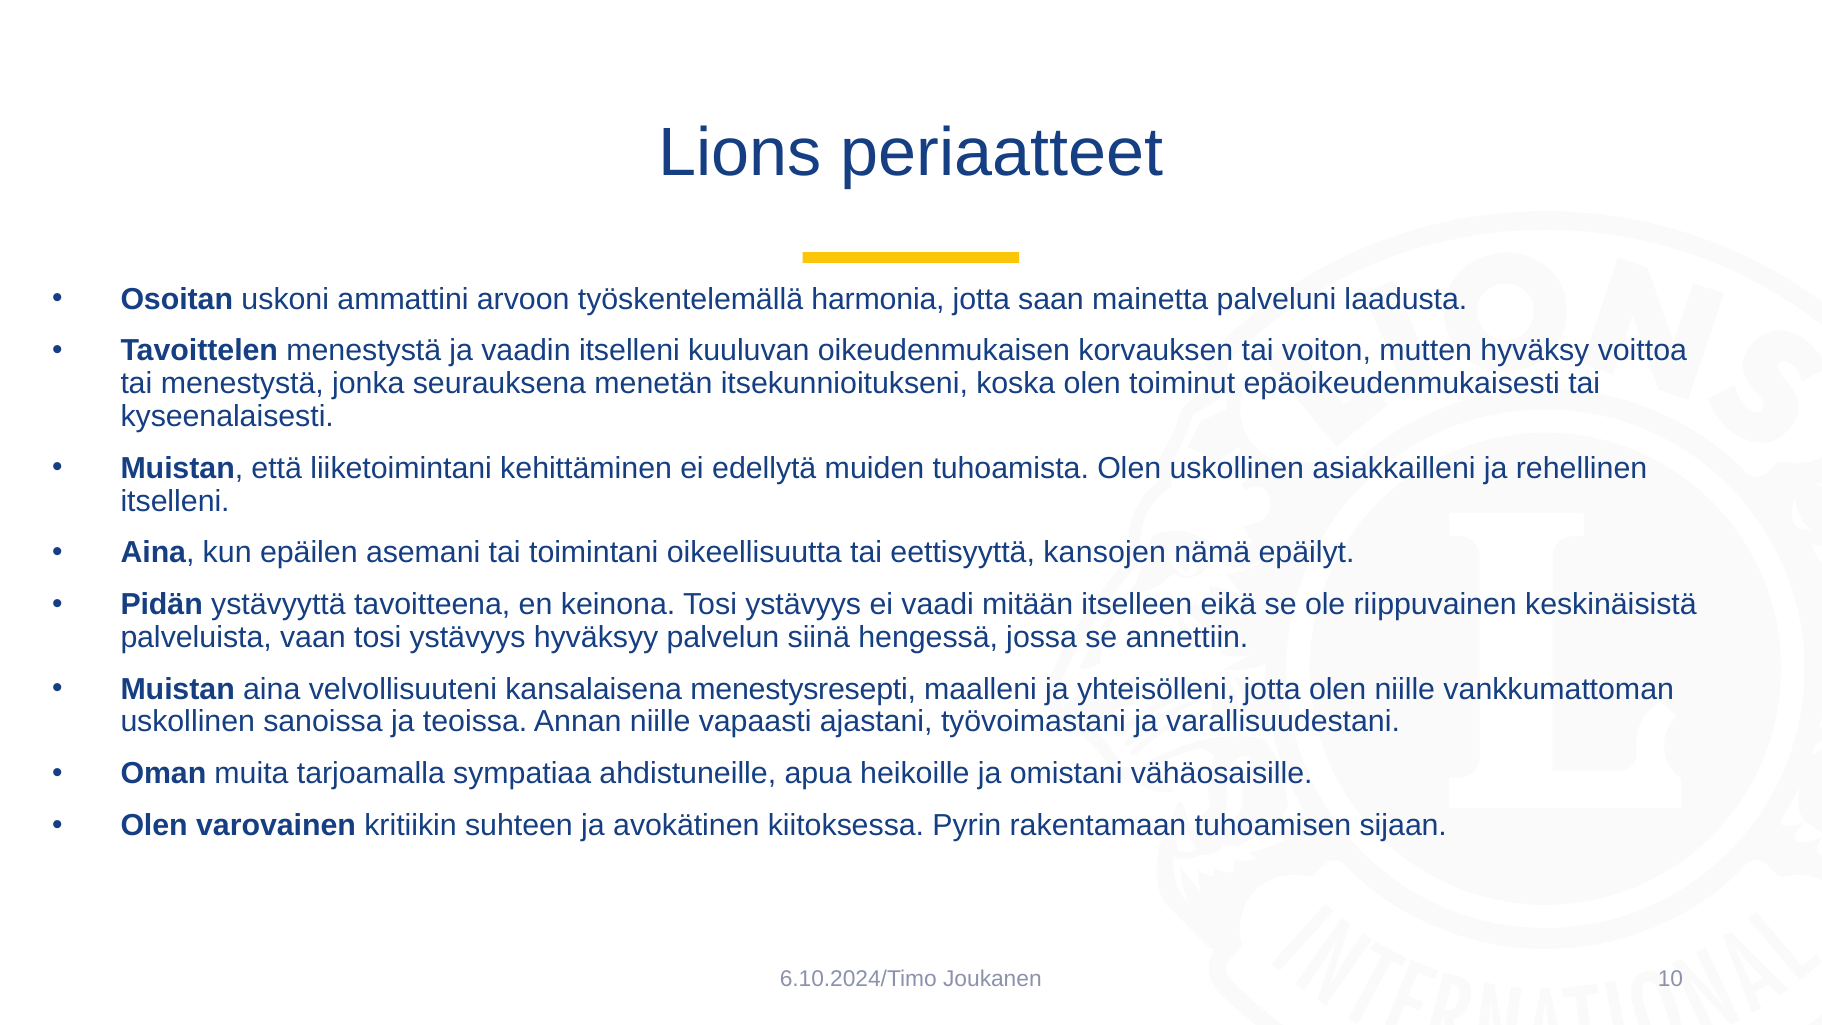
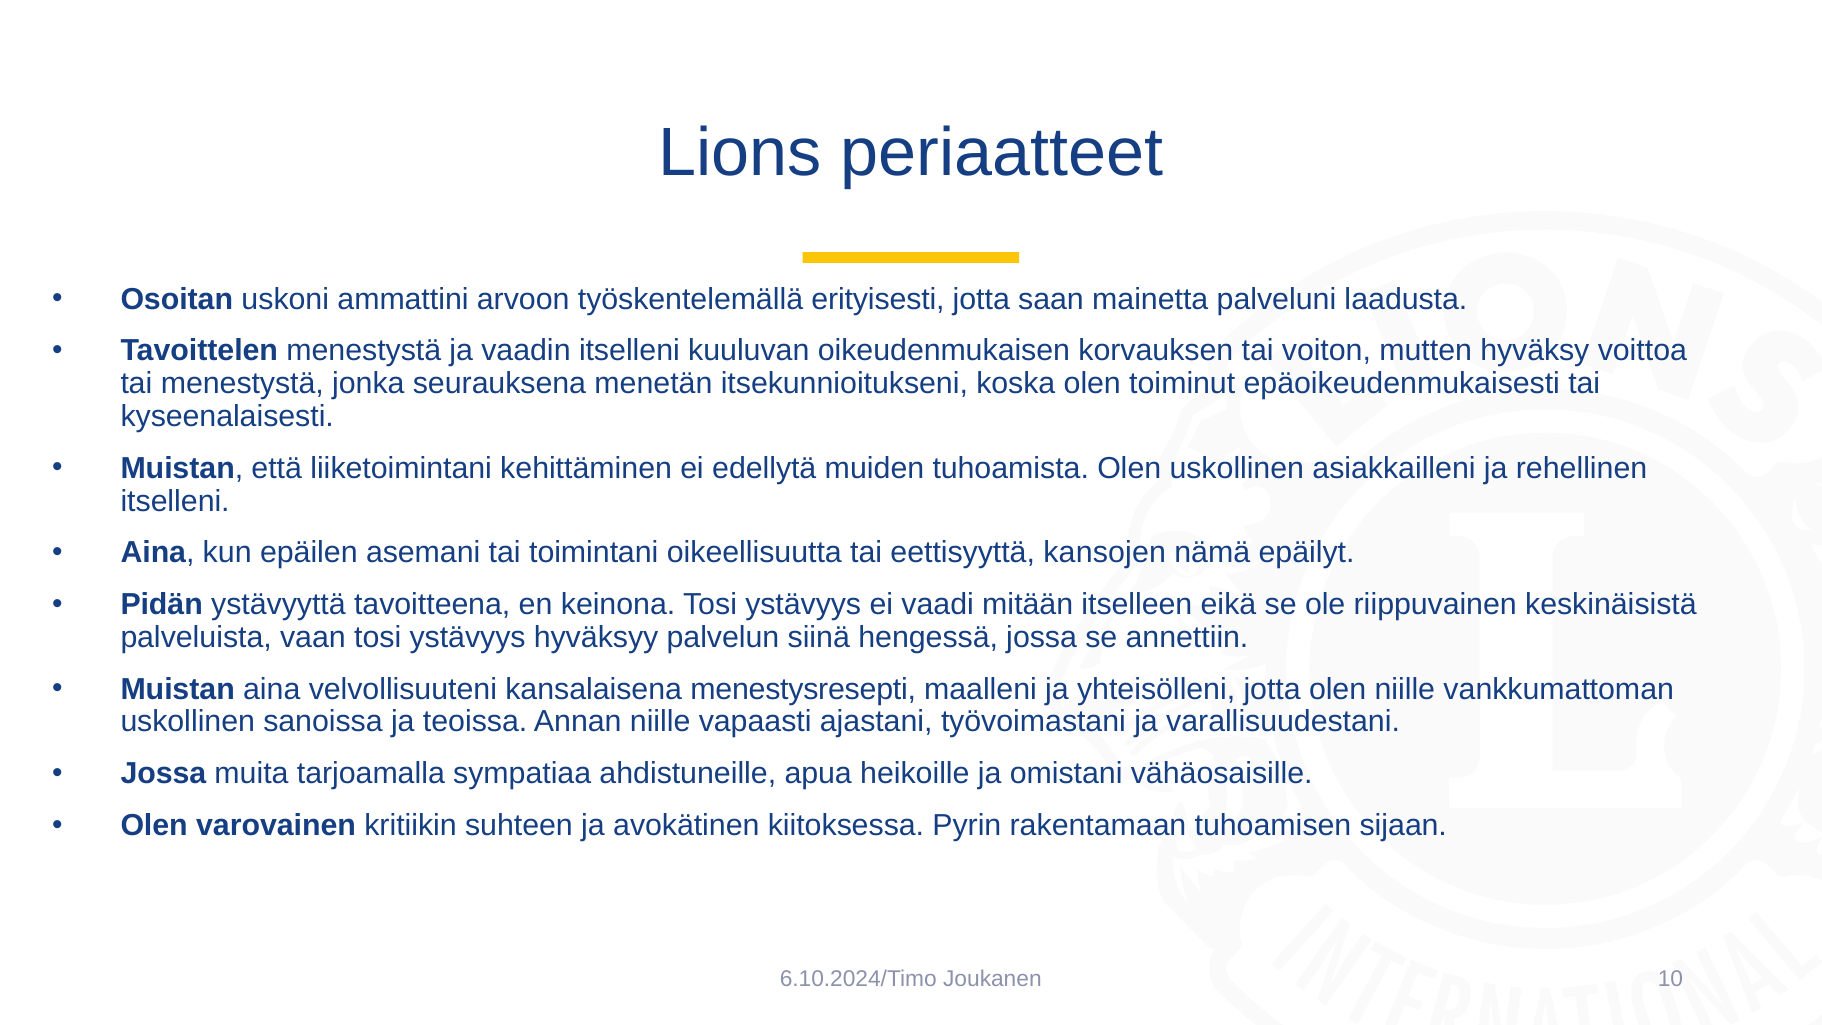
harmonia: harmonia -> erityisesti
Oman at (163, 774): Oman -> Jossa
